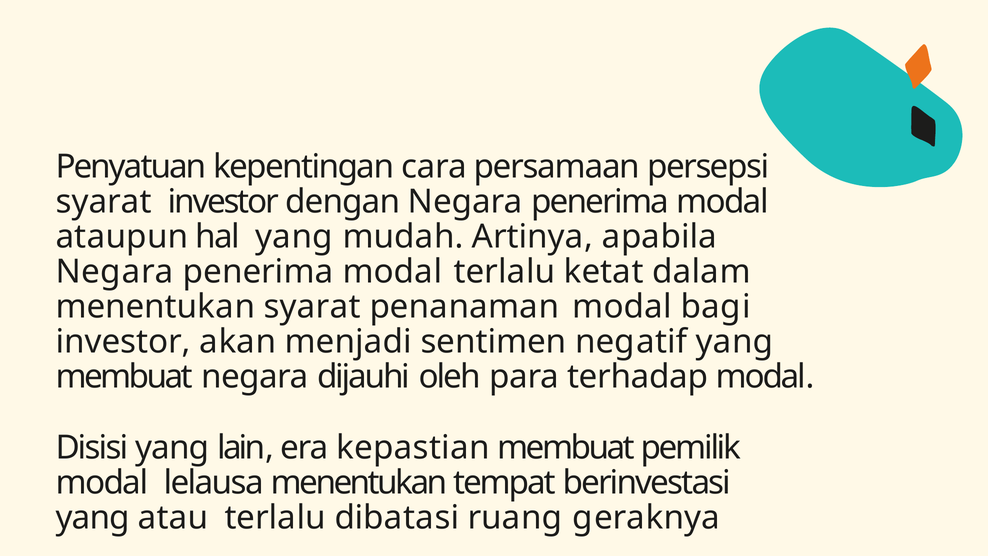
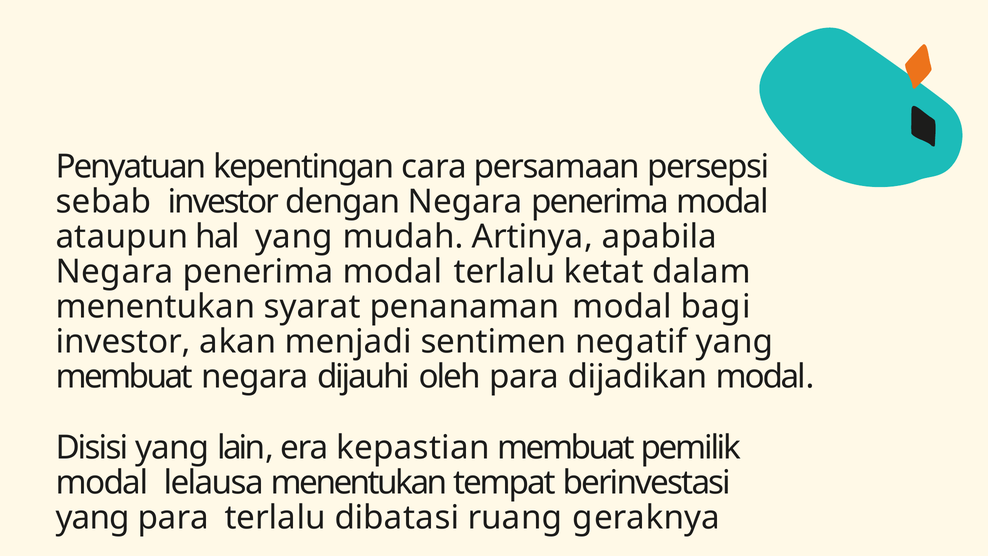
syarat at (104, 202): syarat -> sebab
terhadap: terhadap -> dijadikan
yang atau: atau -> para
